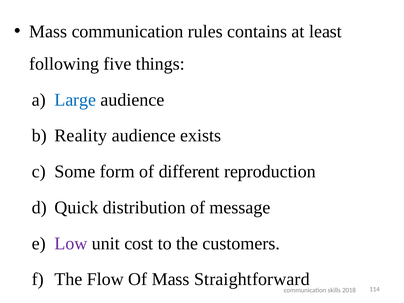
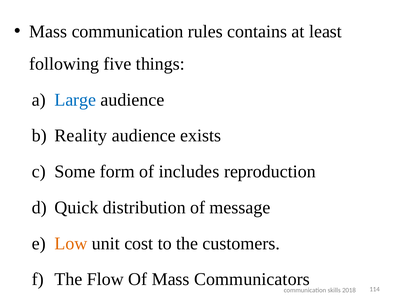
different: different -> includes
Low colour: purple -> orange
Straightforward: Straightforward -> Communicators
